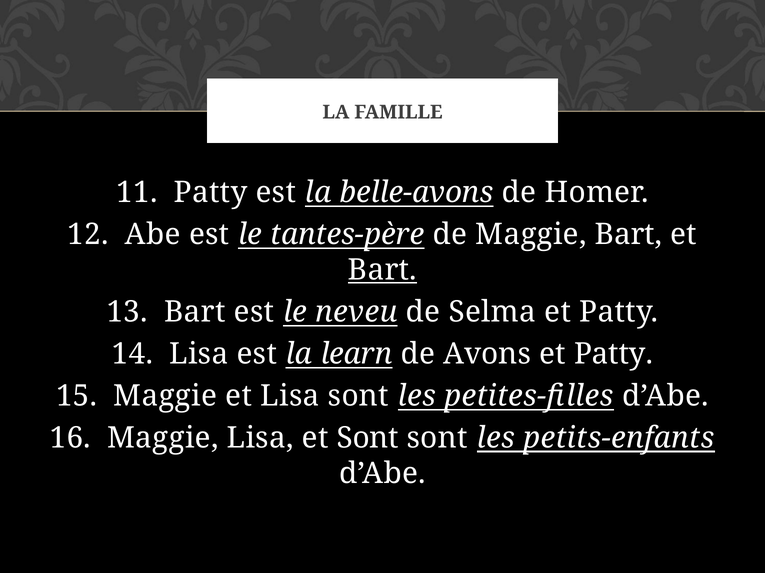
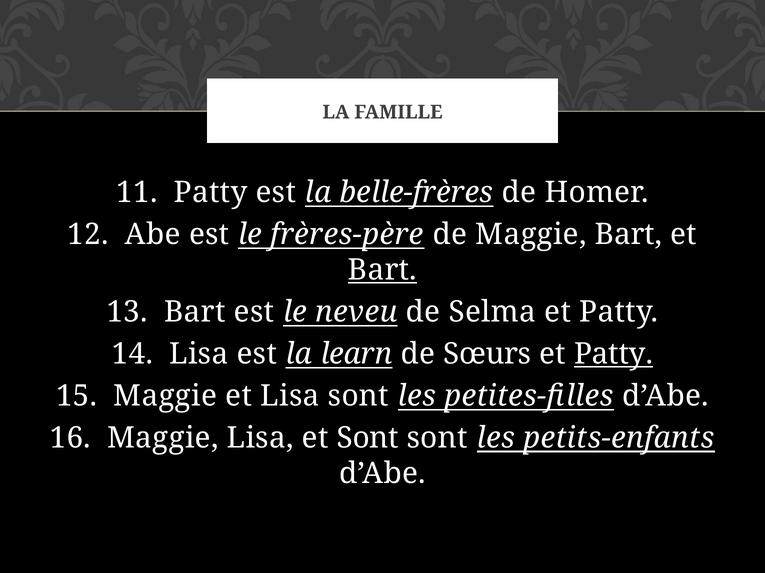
belle-avons: belle-avons -> belle-frères
tantes-père: tantes-père -> frères-père
Avons: Avons -> Sœurs
Patty at (614, 354) underline: none -> present
